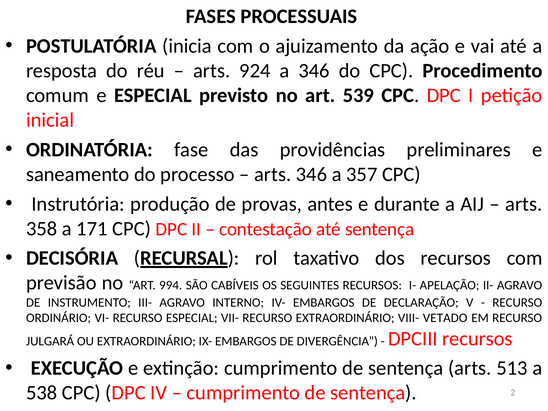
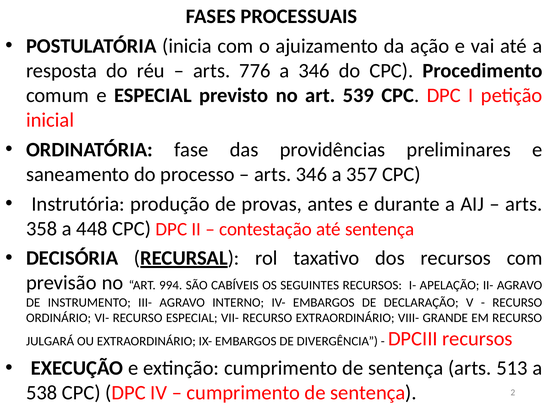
924: 924 -> 776
171: 171 -> 448
VETADO: VETADO -> GRANDE
